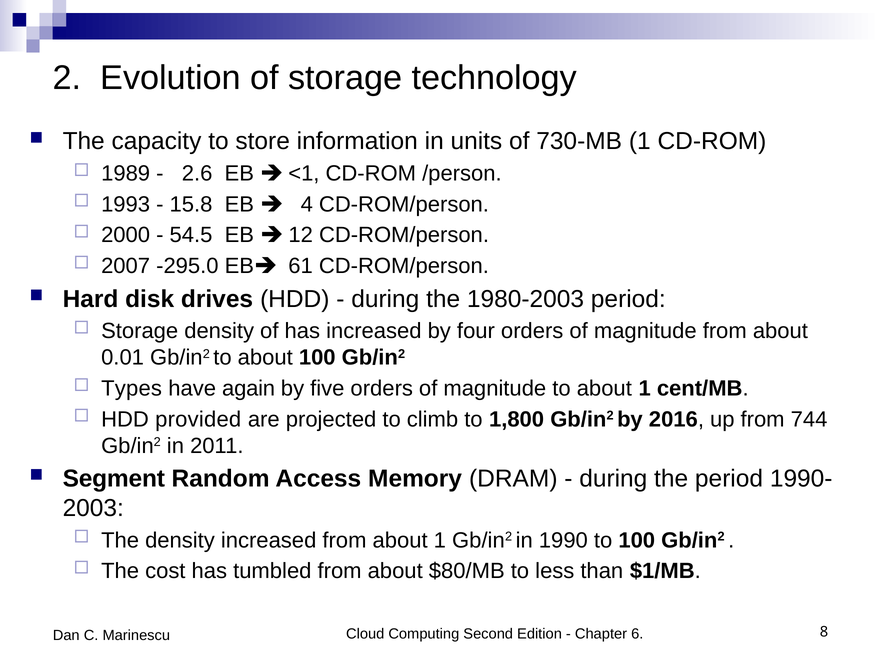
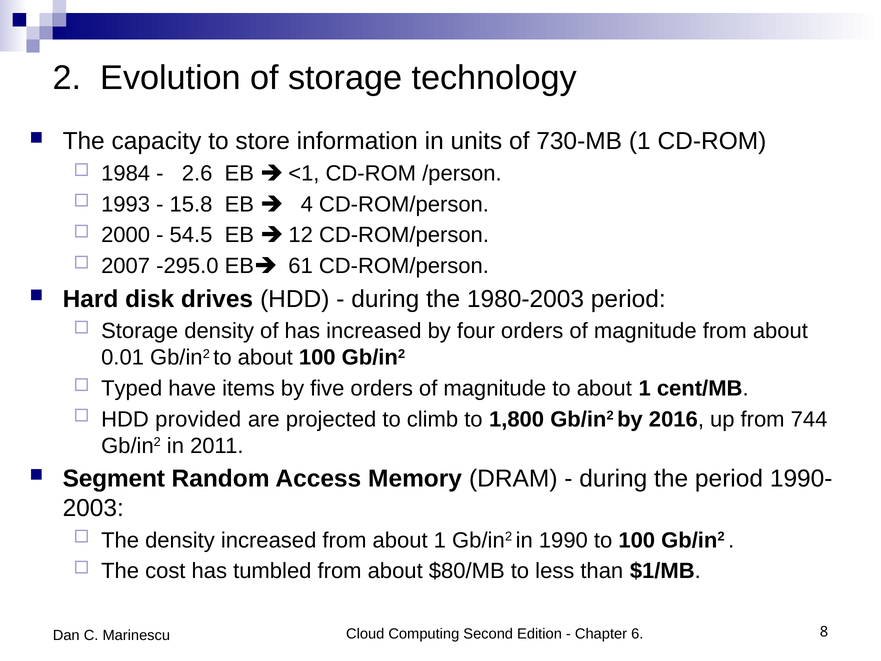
1989: 1989 -> 1984
Types: Types -> Typed
again: again -> items
